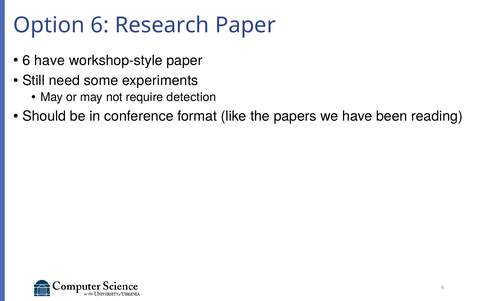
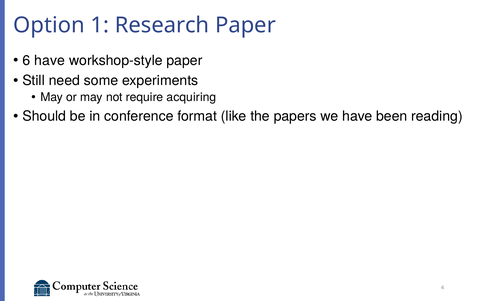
Option 6: 6 -> 1
detection: detection -> acquiring
